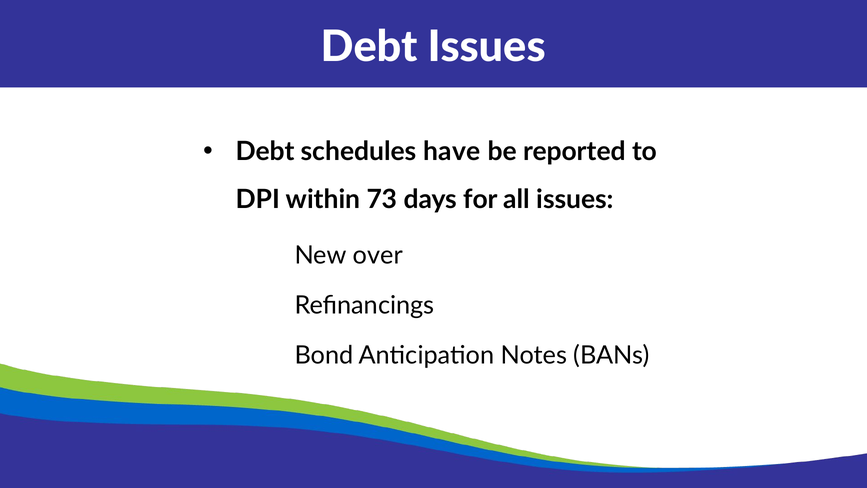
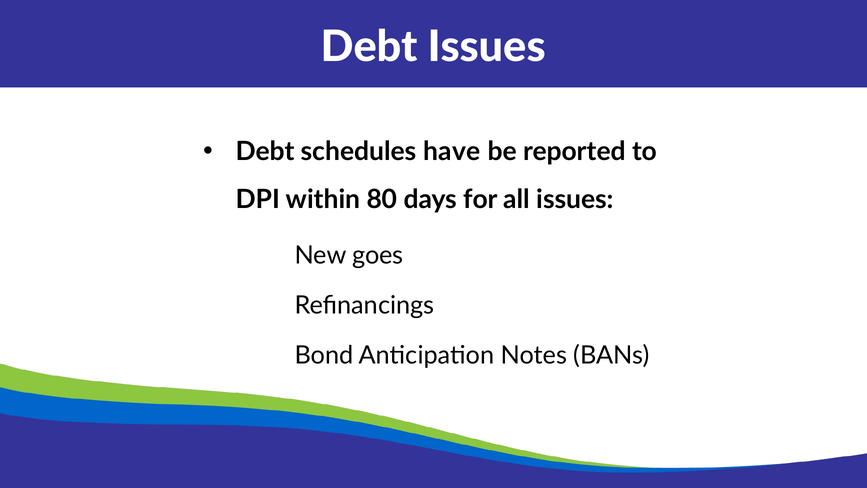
73: 73 -> 80
over: over -> goes
